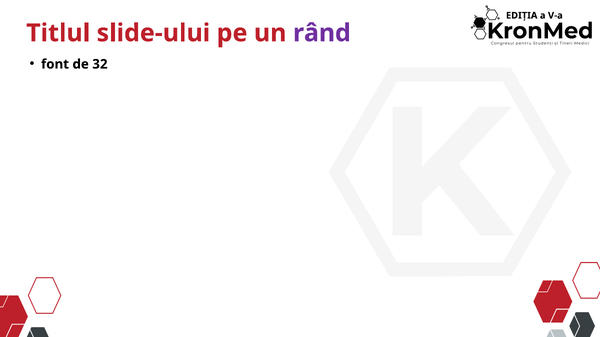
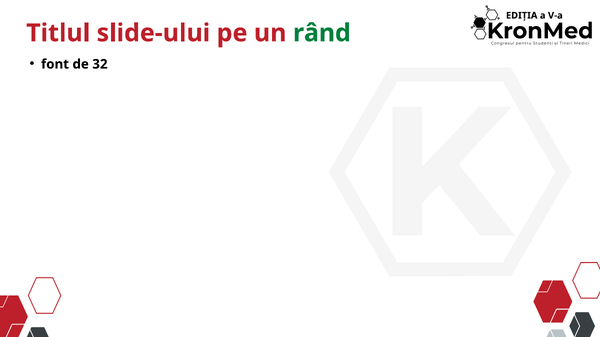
rând colour: purple -> green
